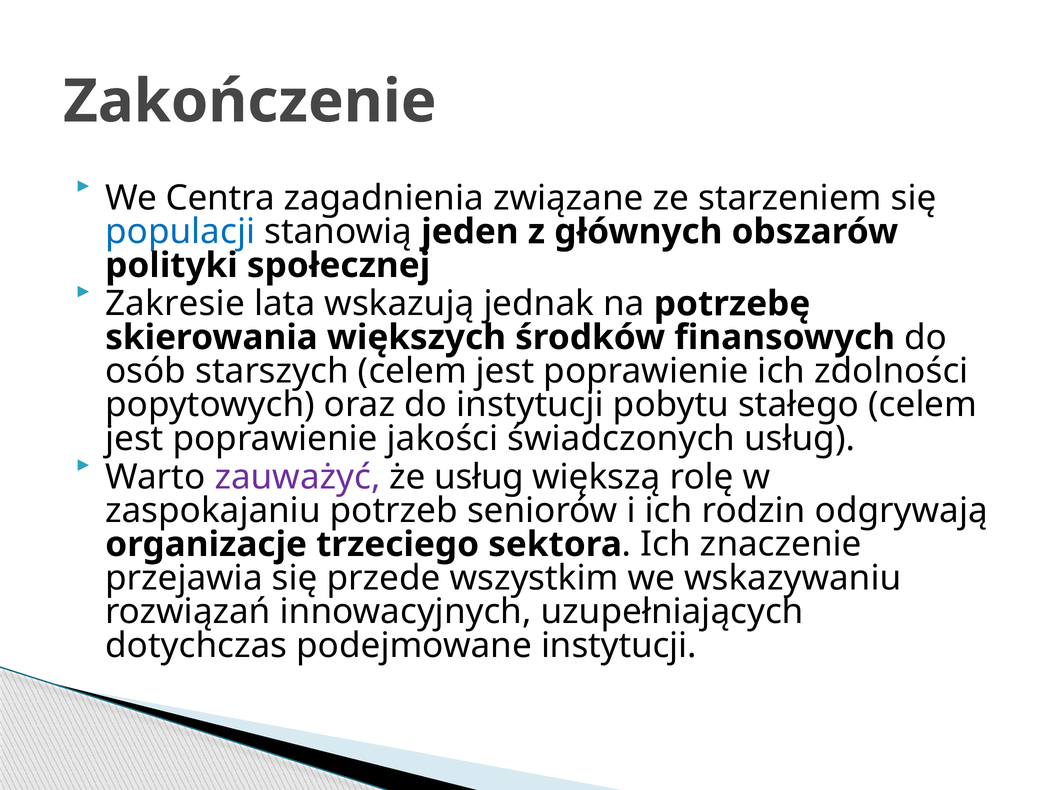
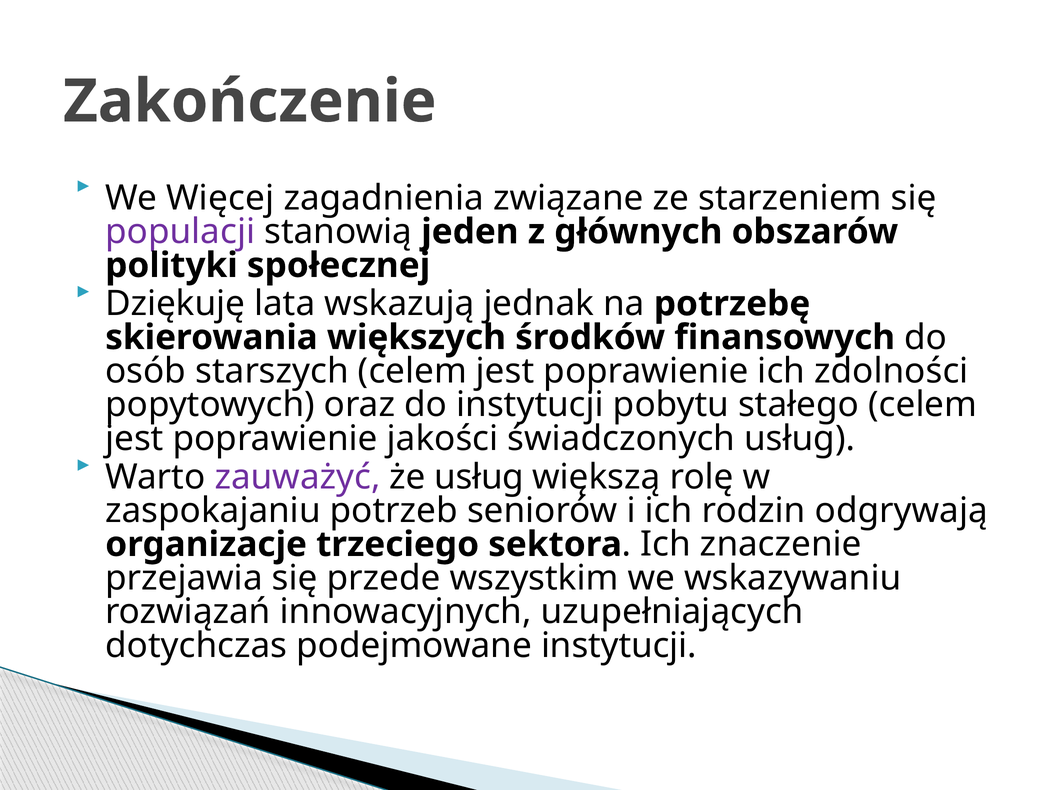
Centra: Centra -> Więcej
populacji colour: blue -> purple
Zakresie: Zakresie -> Dziękuję
